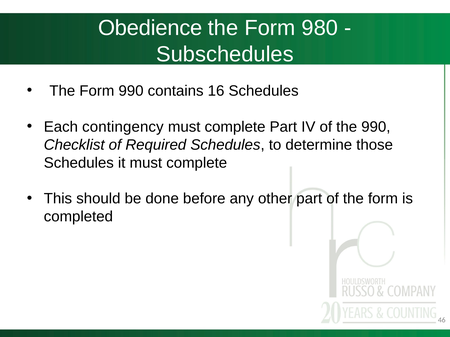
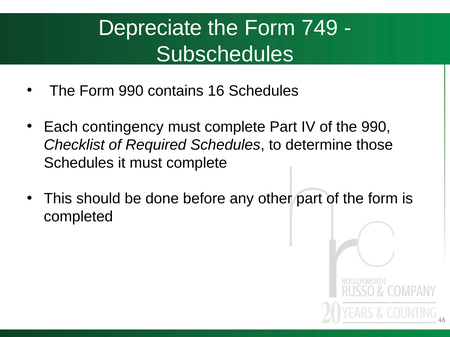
Obedience: Obedience -> Depreciate
980: 980 -> 749
